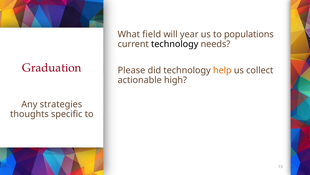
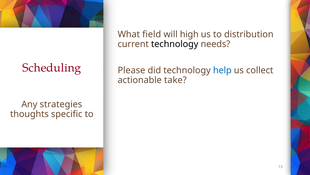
year: year -> high
populations: populations -> distribution
Graduation: Graduation -> Scheduling
help colour: orange -> blue
high: high -> take
